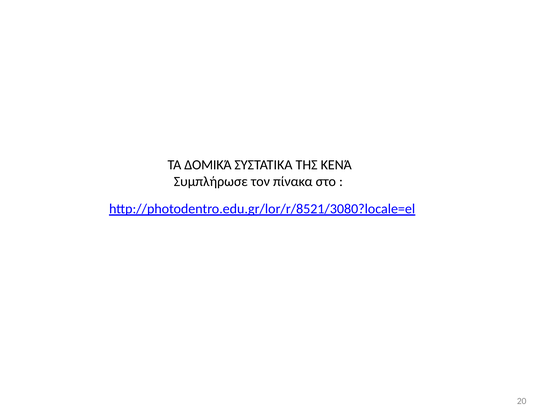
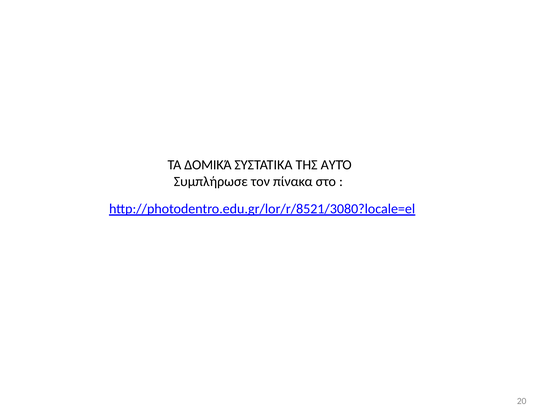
ΚΕΝΆ: ΚΕΝΆ -> ΑΥΤΌ
